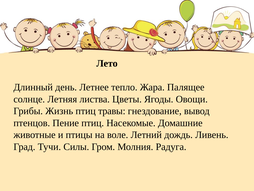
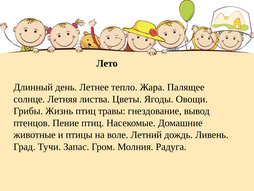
Силы: Силы -> Запас
